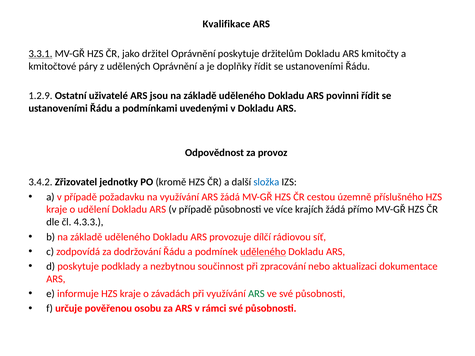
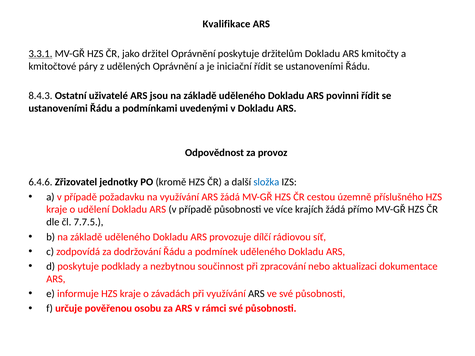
doplňky: doplňky -> iniciační
1.2.9: 1.2.9 -> 8.4.3
3.4.2: 3.4.2 -> 6.4.6
4.3.3: 4.3.3 -> 7.7.5
uděleného at (263, 252) underline: present -> none
ARS at (256, 294) colour: green -> black
